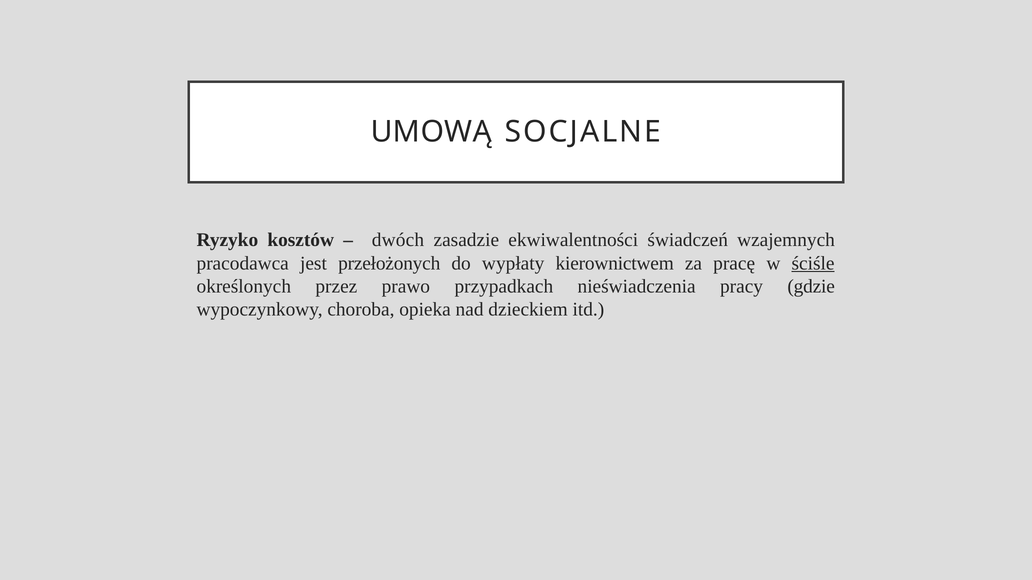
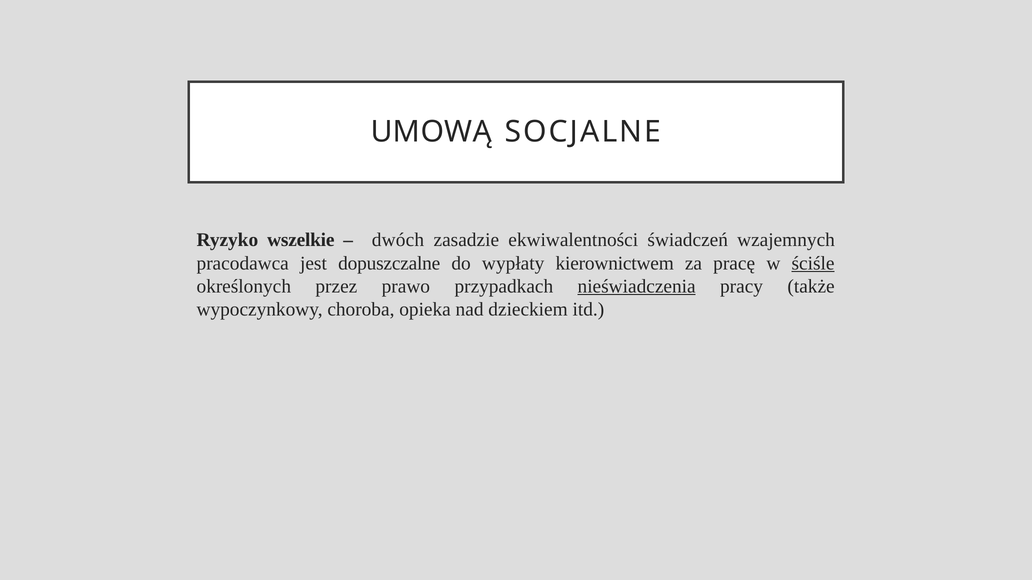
kosztów: kosztów -> wszelkie
przełożonych: przełożonych -> dopuszczalne
nieświadczenia underline: none -> present
gdzie: gdzie -> także
